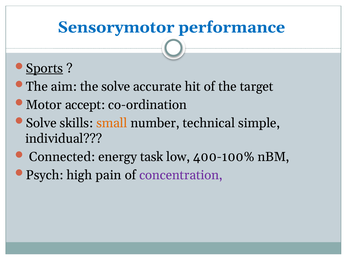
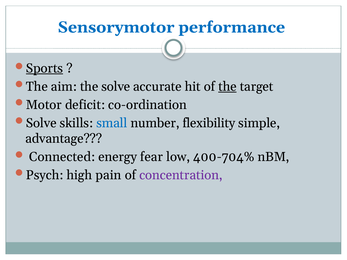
the at (227, 87) underline: none -> present
accept: accept -> deficit
small colour: orange -> blue
technical: technical -> flexibility
individual: individual -> advantage
task: task -> fear
400-100%: 400-100% -> 400-704%
